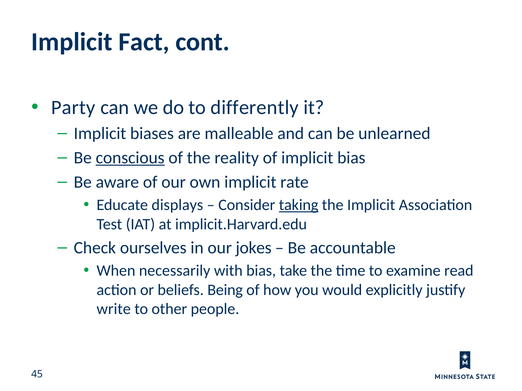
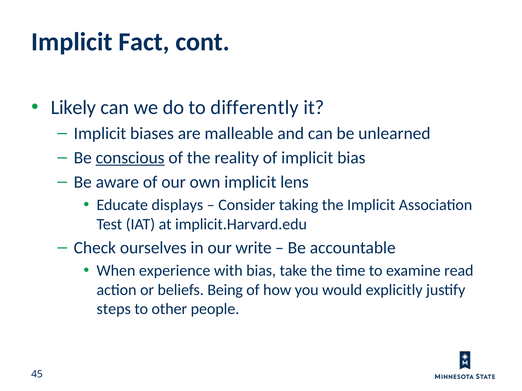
Party: Party -> Likely
rate: rate -> lens
taking underline: present -> none
jokes: jokes -> write
necessarily: necessarily -> experience
write: write -> steps
